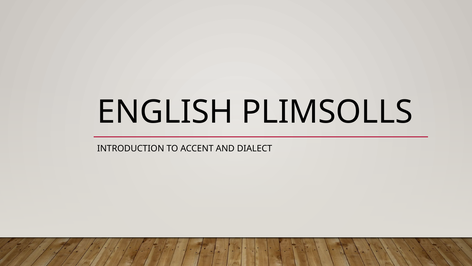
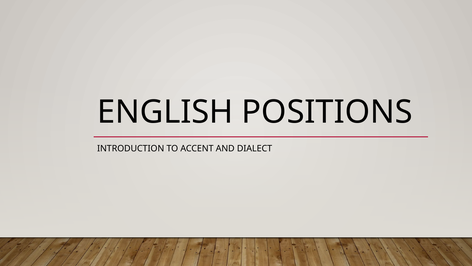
PLIMSOLLS: PLIMSOLLS -> POSITIONS
